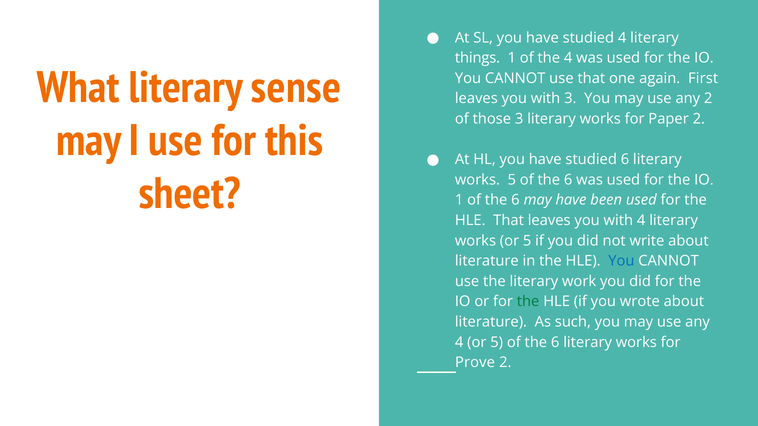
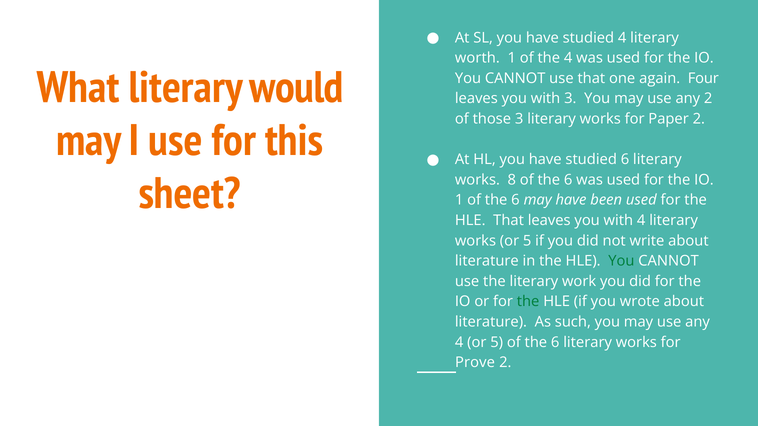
things: things -> worth
sense: sense -> would
First: First -> Four
works 5: 5 -> 8
You at (621, 261) colour: blue -> green
